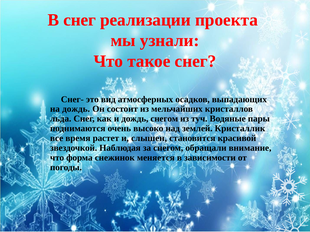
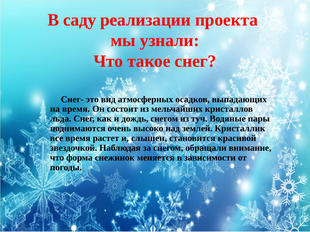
В снег: снег -> саду
на дождь: дождь -> время
